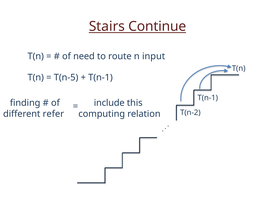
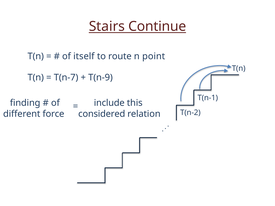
need: need -> itself
input: input -> point
T(n-5: T(n-5 -> T(n-7
T(n-1 at (101, 78): T(n-1 -> T(n-9
refer: refer -> force
computing: computing -> considered
